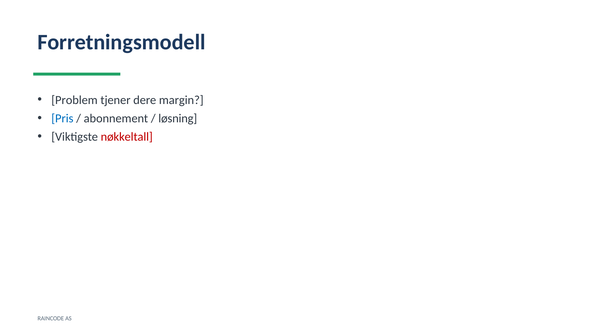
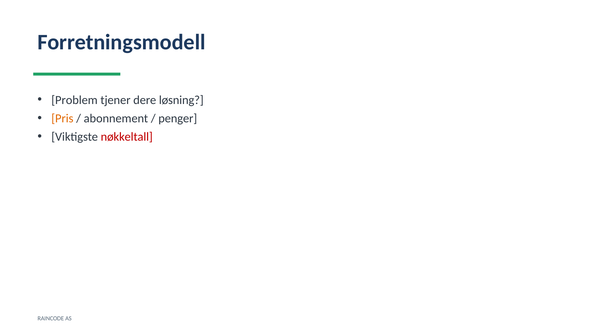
margin: margin -> løsning
Pris colour: blue -> orange
løsning: løsning -> penger
